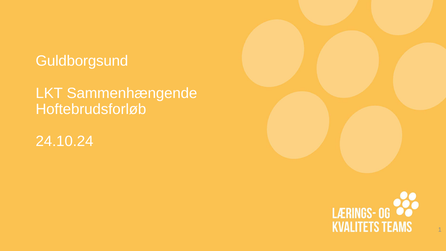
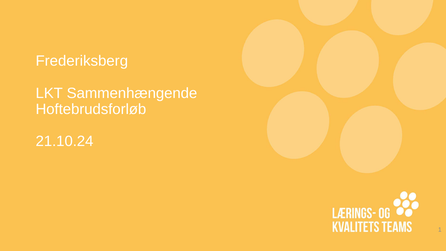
Guldborgsund: Guldborgsund -> Frederiksberg
24.10.24: 24.10.24 -> 21.10.24
